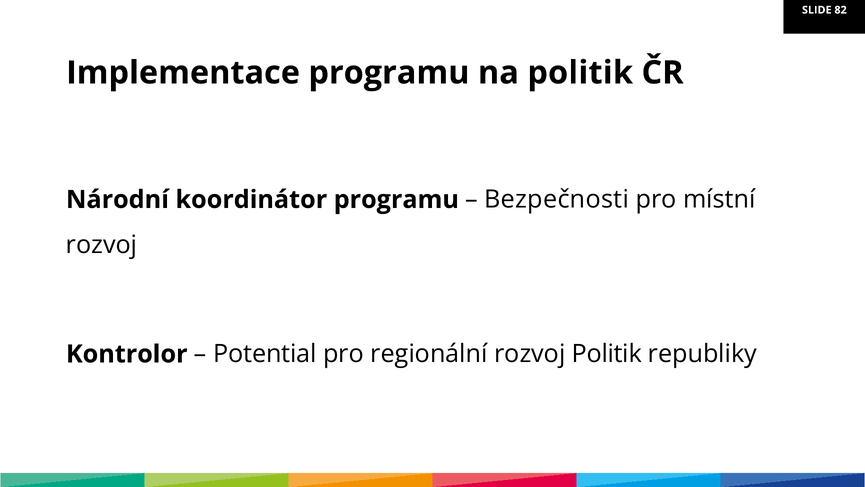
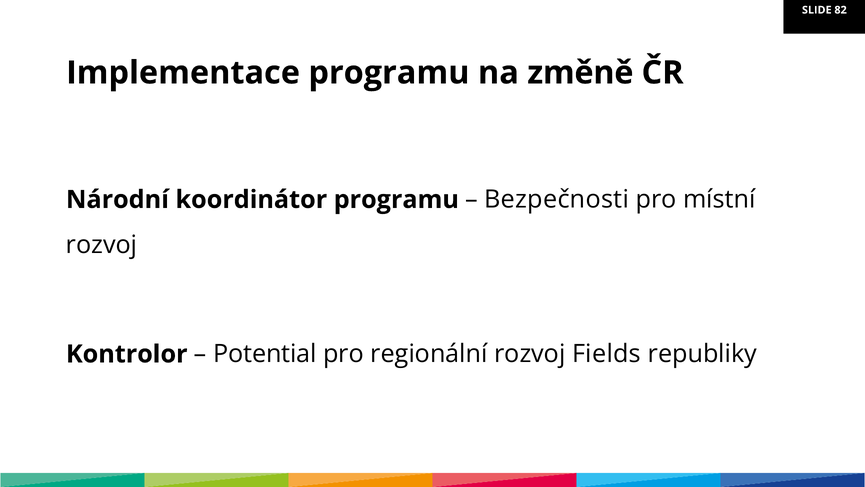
na politik: politik -> změně
rozvoj Politik: Politik -> Fields
